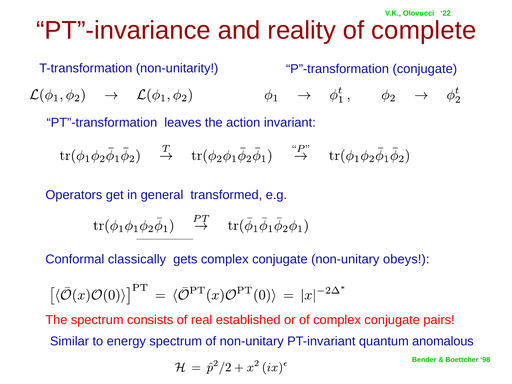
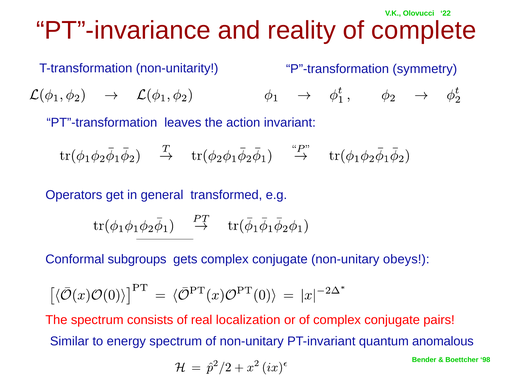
P”-transformation conjugate: conjugate -> symmetry
classically: classically -> subgroups
established: established -> localization
